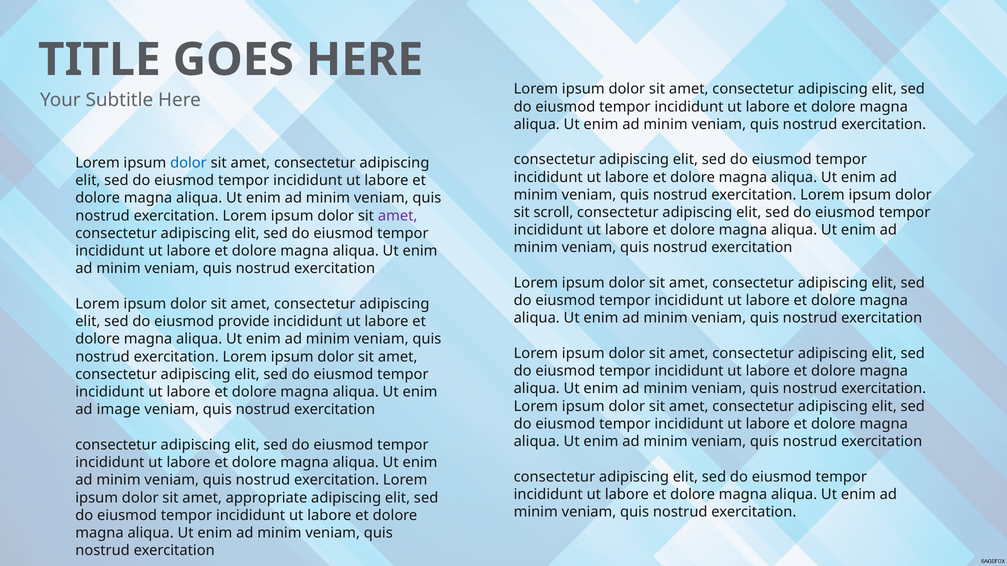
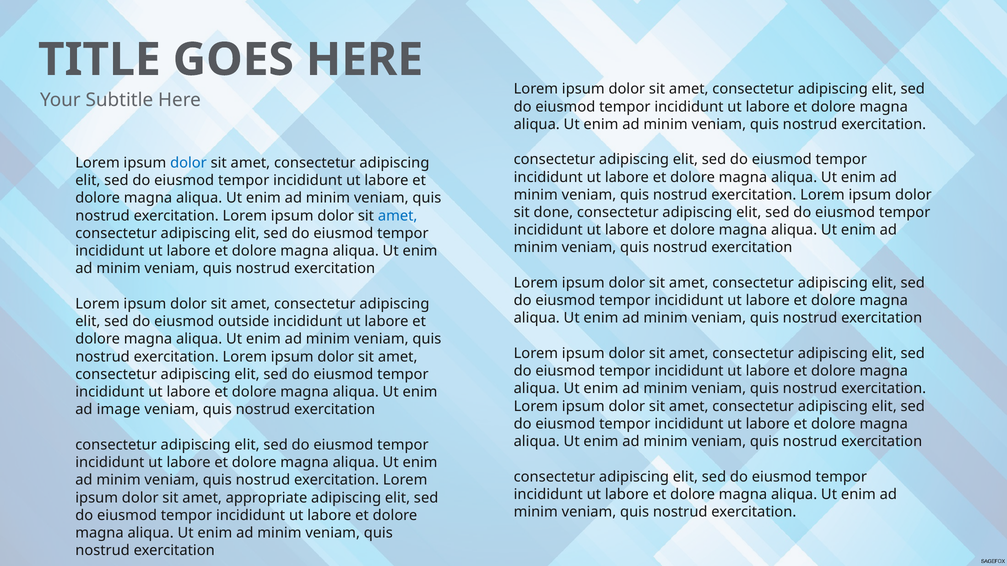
scroll: scroll -> done
amet at (398, 216) colour: purple -> blue
provide: provide -> outside
